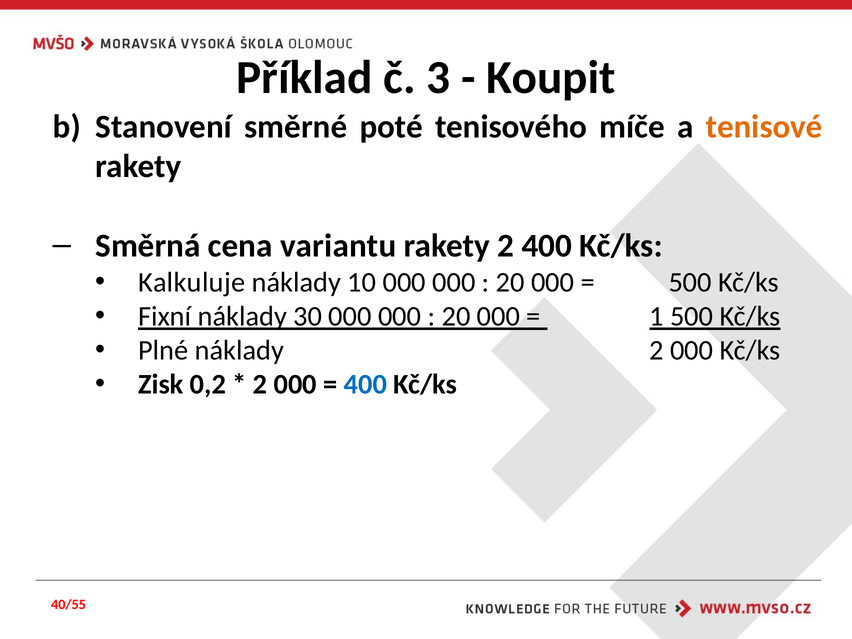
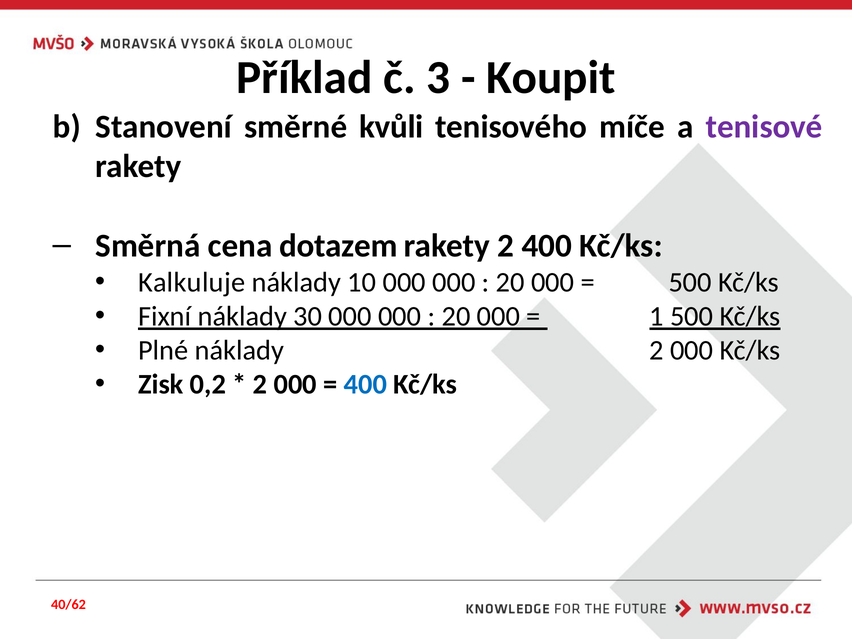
poté: poté -> kvůli
tenisové colour: orange -> purple
variantu: variantu -> dotazem
40/55: 40/55 -> 40/62
